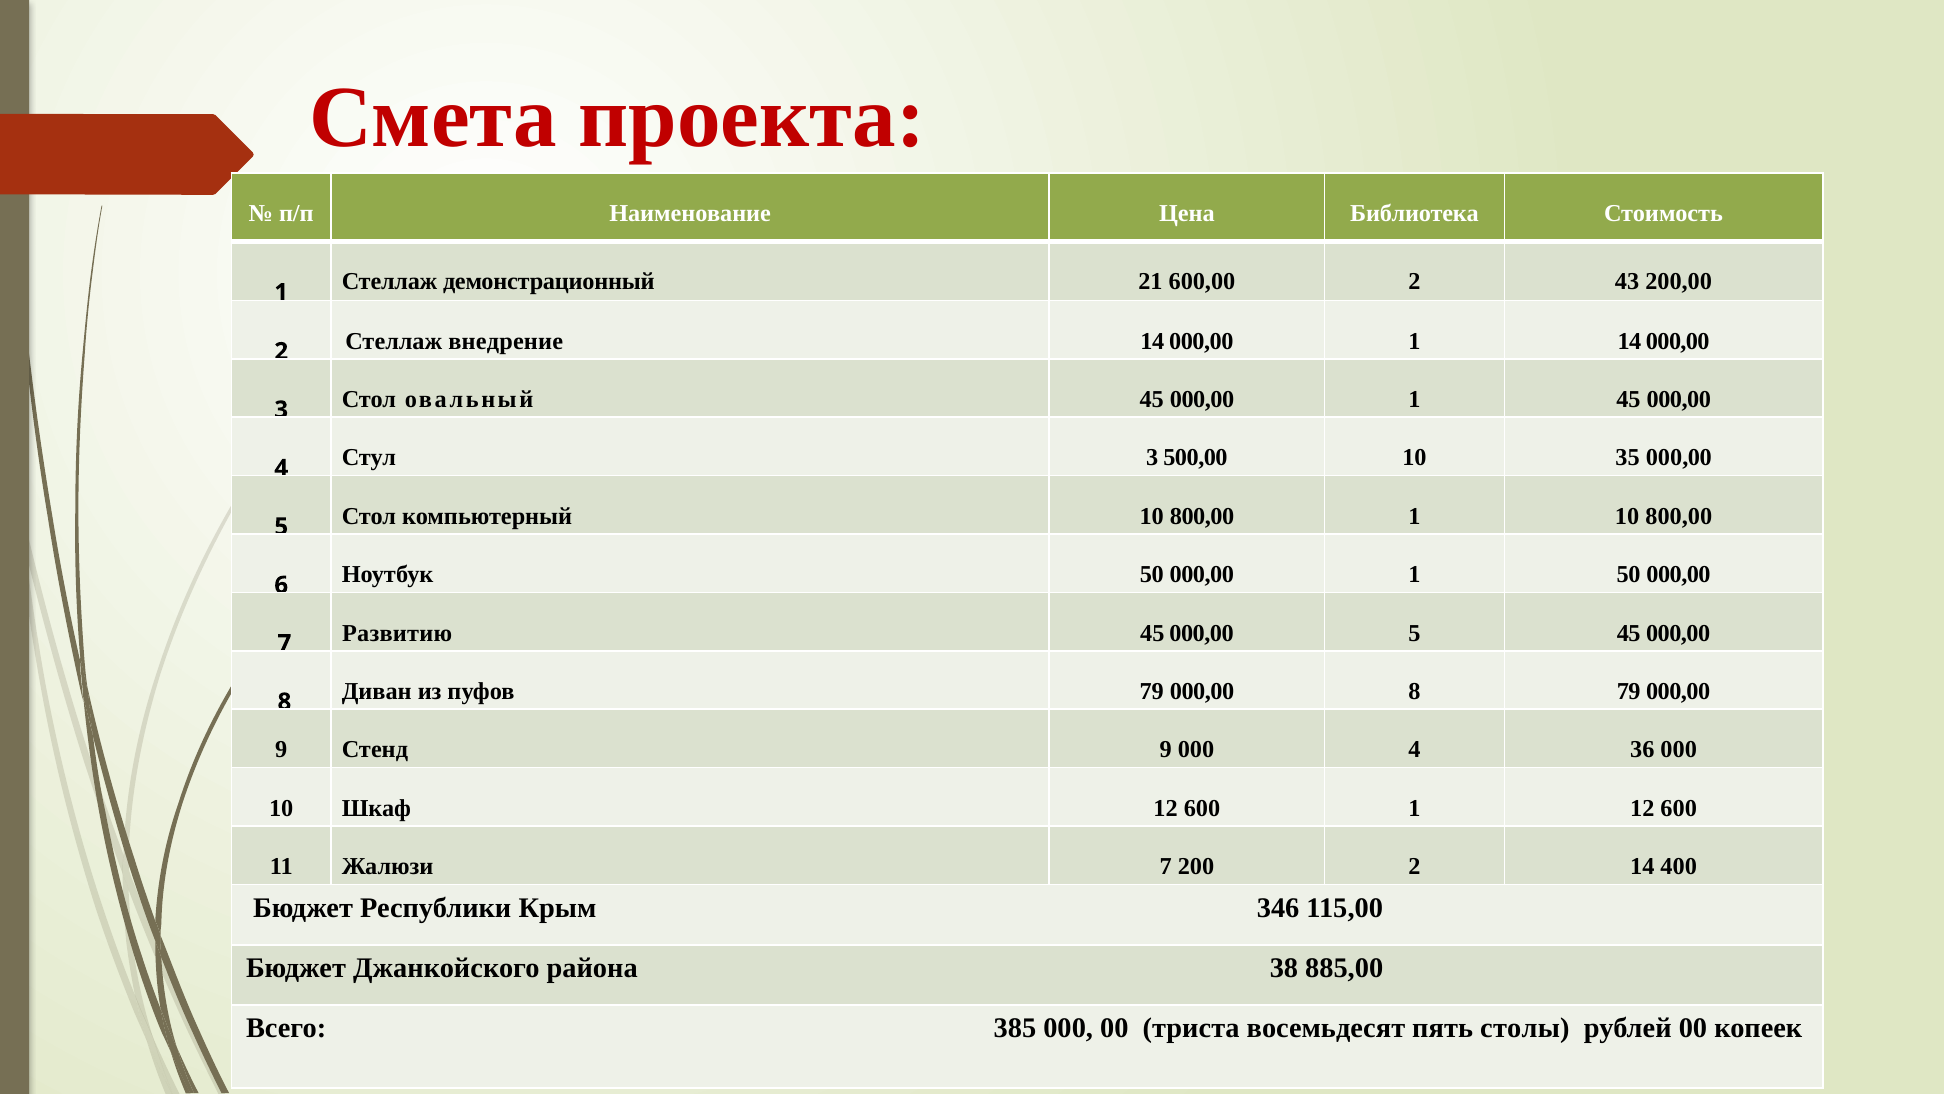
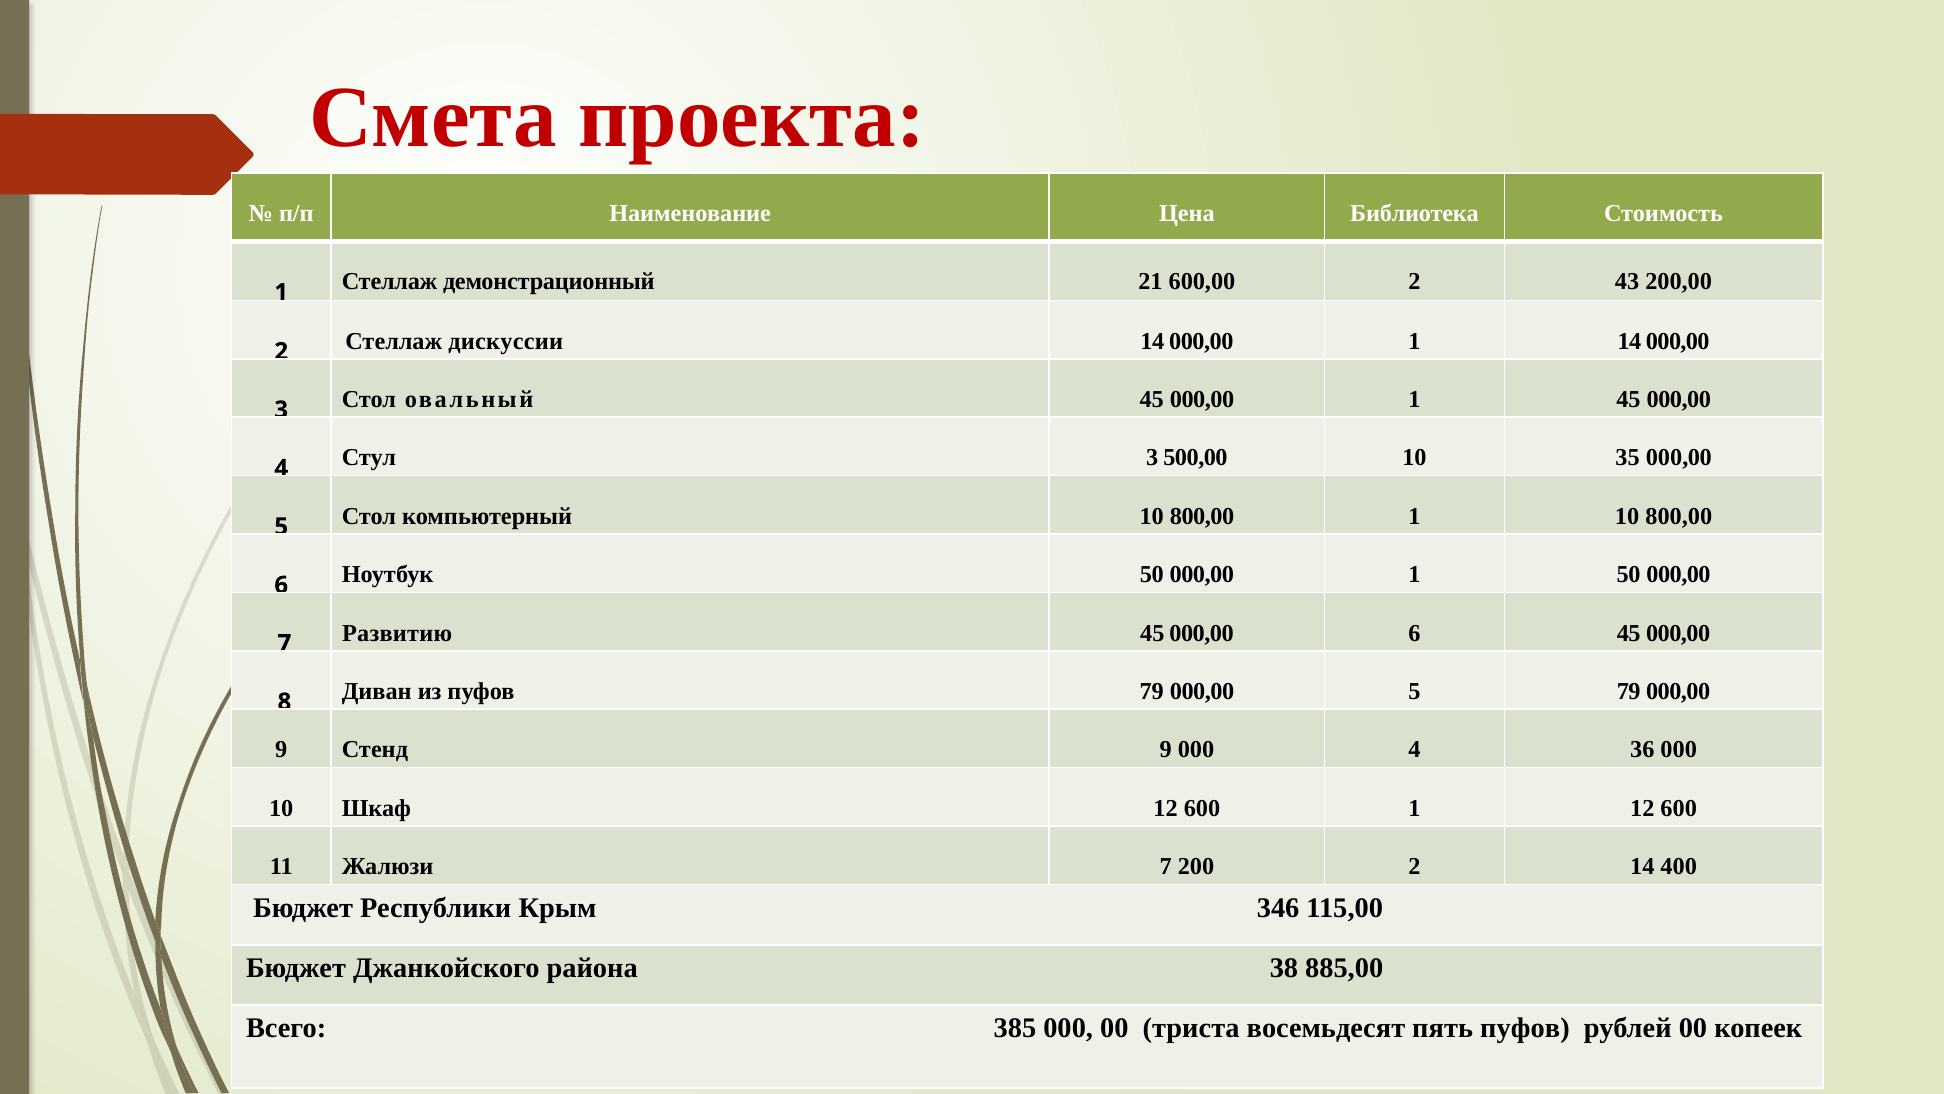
внедрение: внедрение -> дискуссии
45 000,00 5: 5 -> 6
79 000,00 8: 8 -> 5
пять столы: столы -> пуфов
